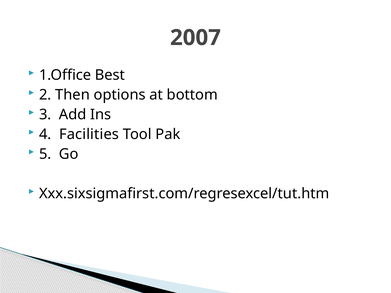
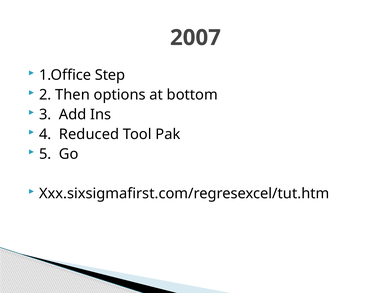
Best: Best -> Step
Facilities: Facilities -> Reduced
